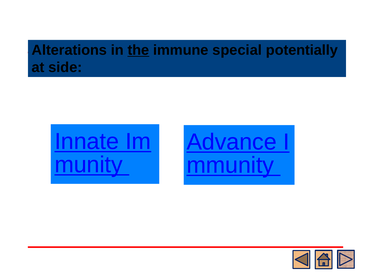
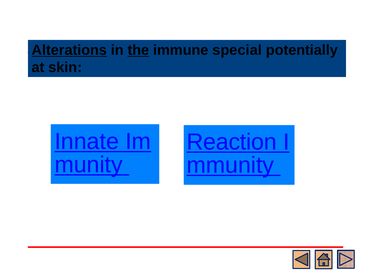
Alterations underline: none -> present
side: side -> skin
Advance: Advance -> Reaction
